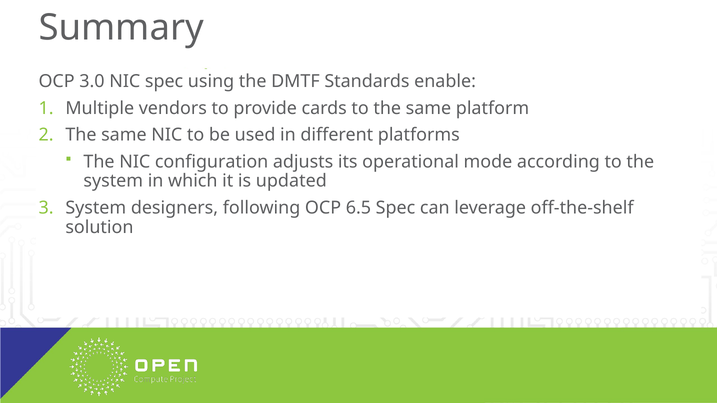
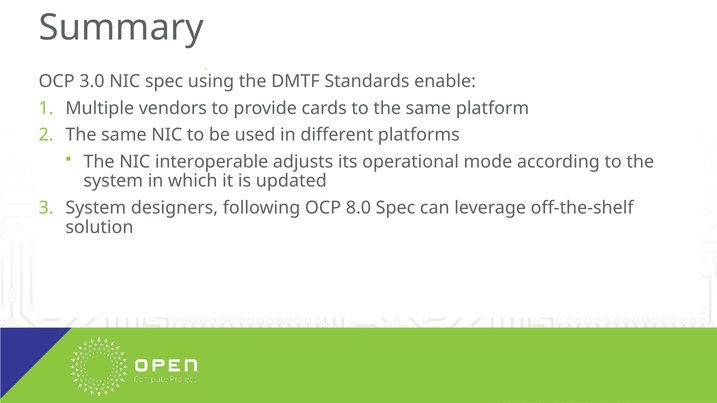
configuration: configuration -> interoperable
6.5: 6.5 -> 8.0
